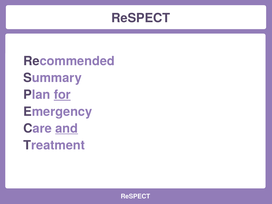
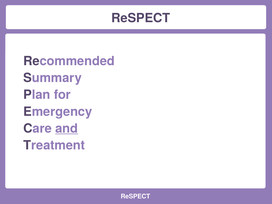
for underline: present -> none
